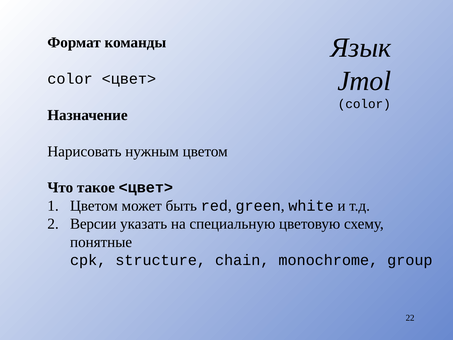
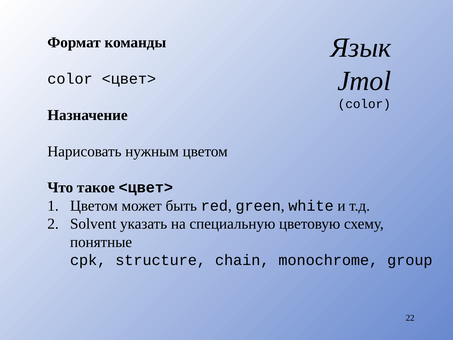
Версии: Версии -> Solvent
